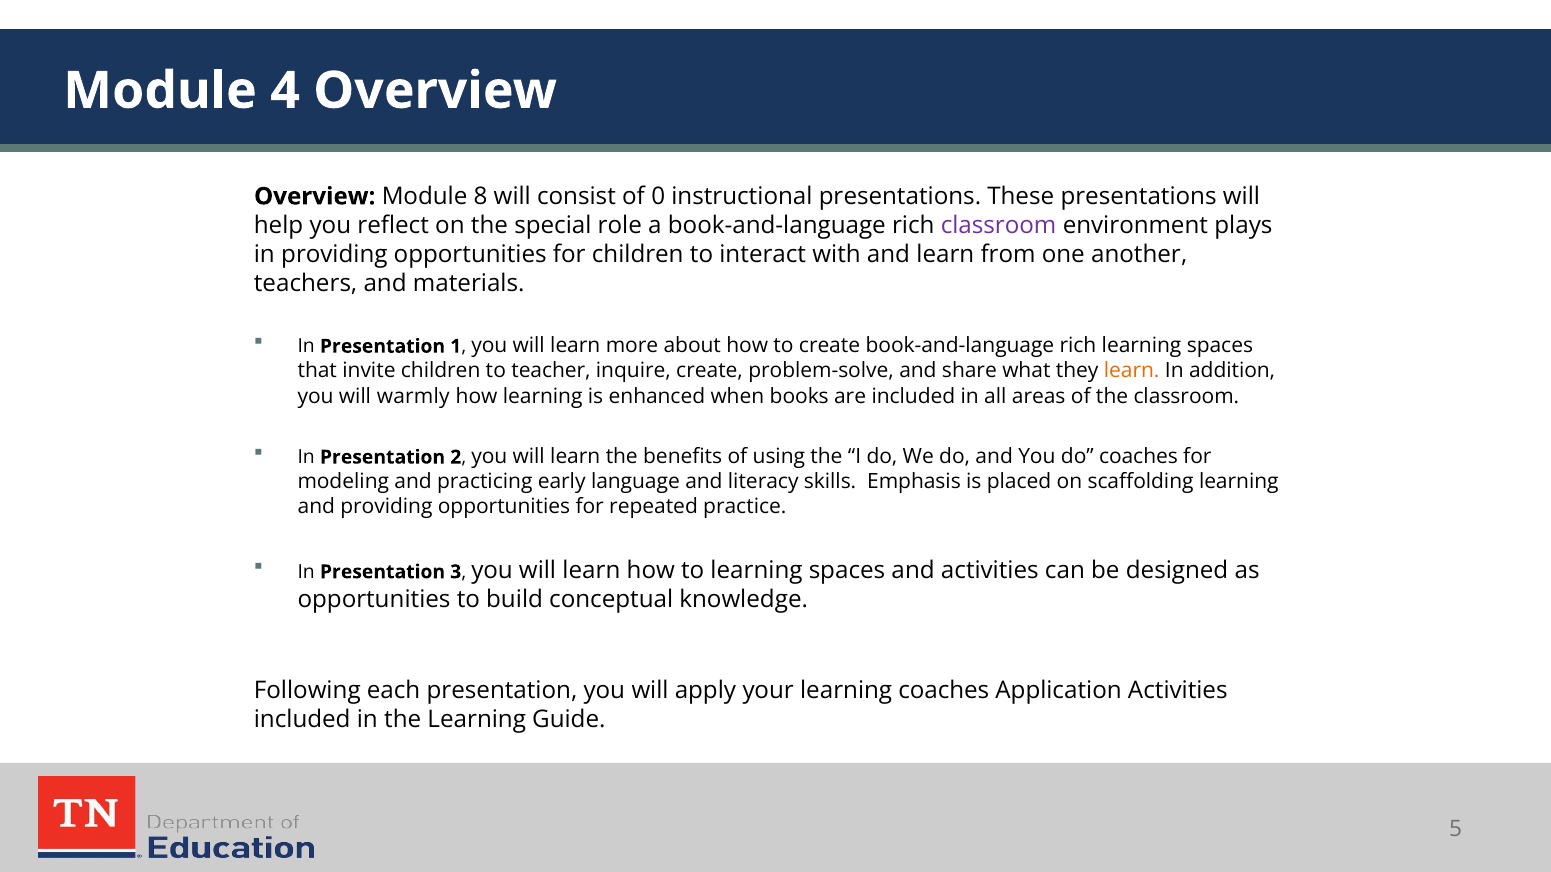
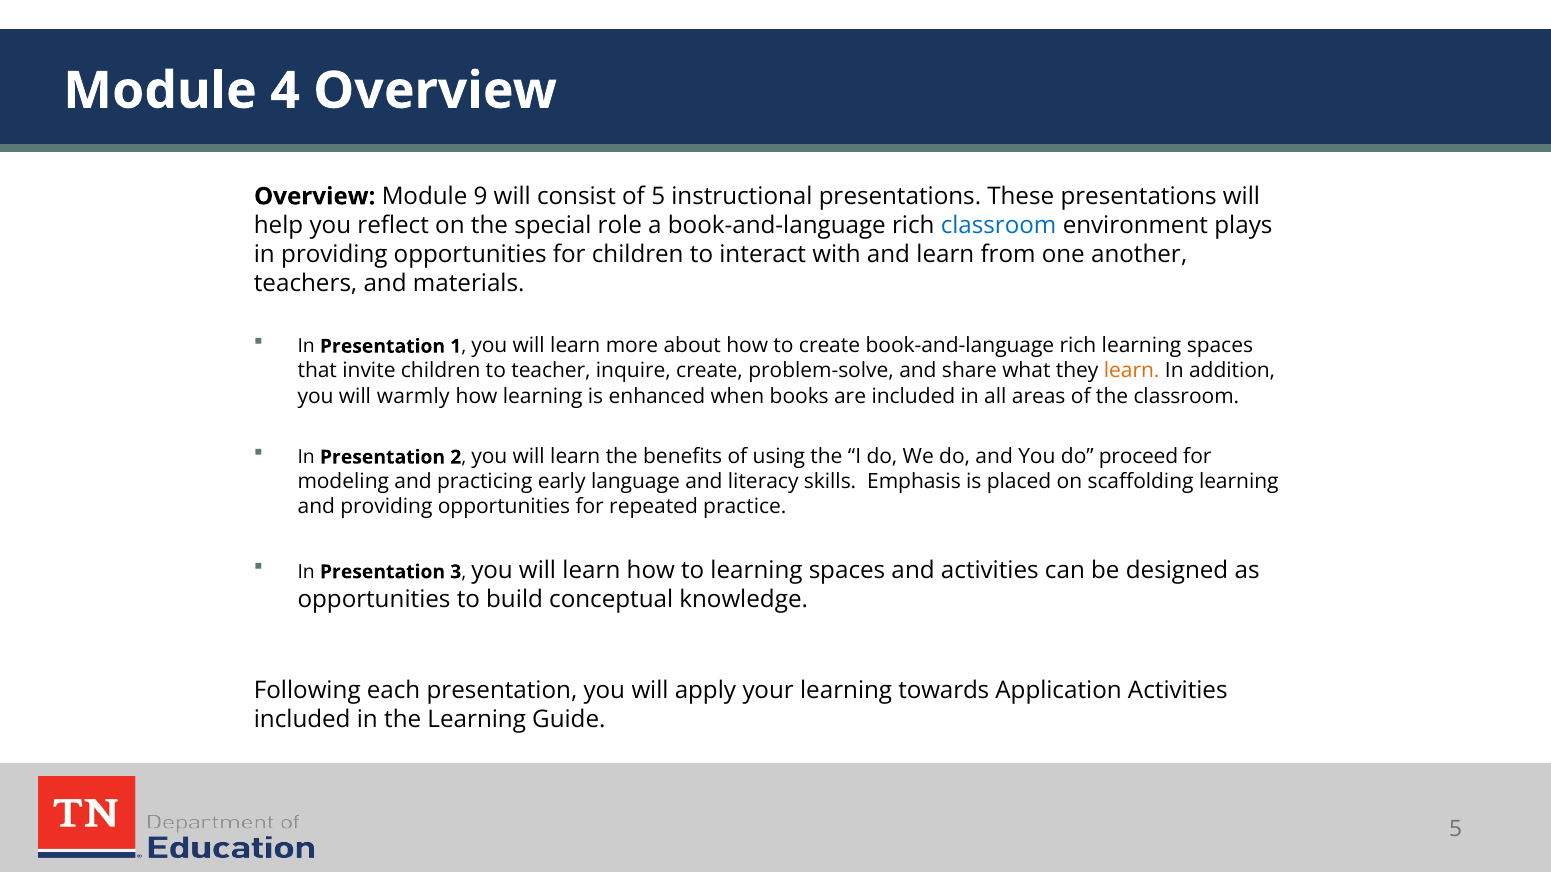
8: 8 -> 9
of 0: 0 -> 5
classroom at (999, 226) colour: purple -> blue
do coaches: coaches -> proceed
learning coaches: coaches -> towards
